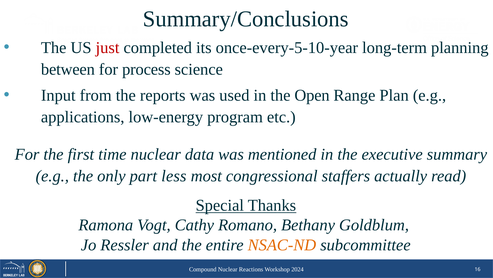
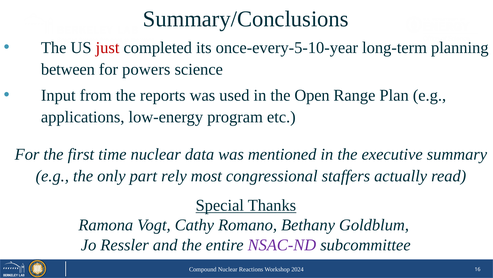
process: process -> powers
less: less -> rely
NSAC-ND colour: orange -> purple
